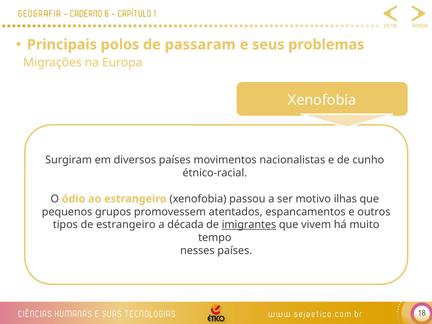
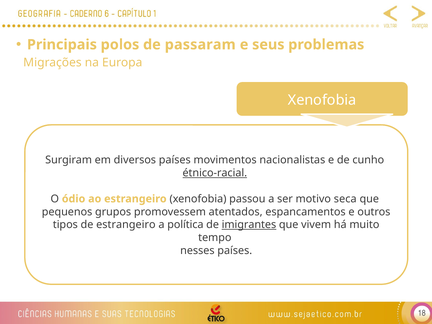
étnico-racial underline: none -> present
ilhas: ilhas -> seca
década: década -> política
